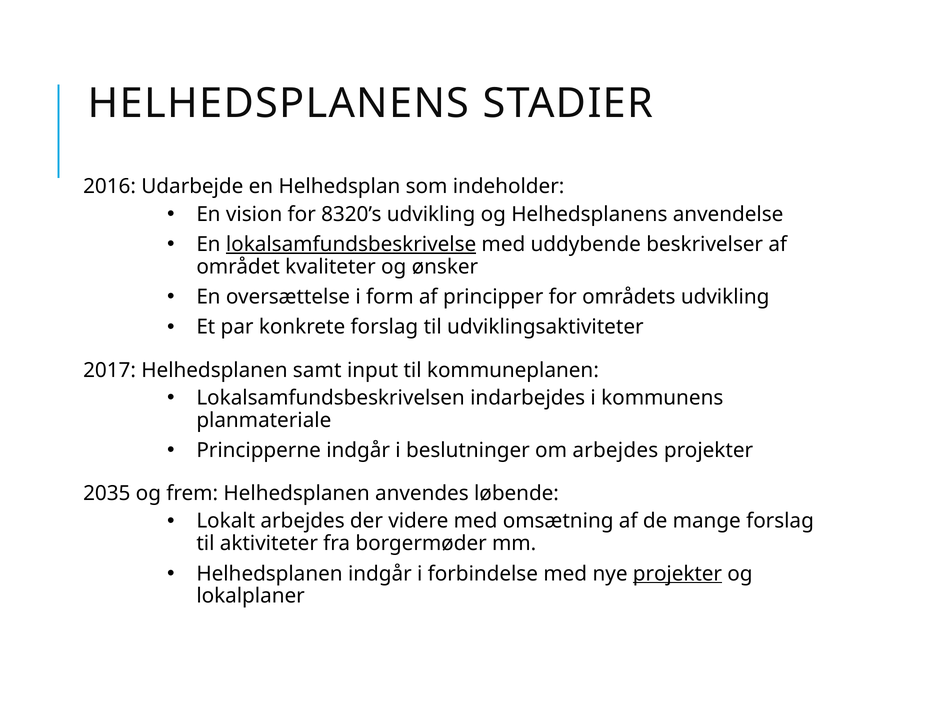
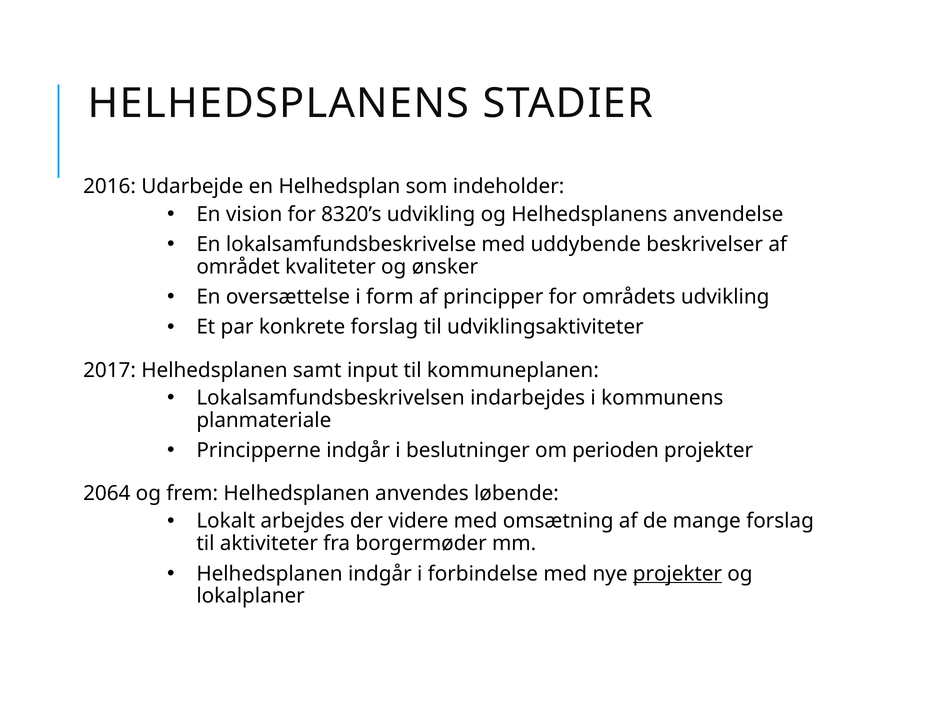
lokalsamfundsbeskrivelse underline: present -> none
om arbejdes: arbejdes -> perioden
2035: 2035 -> 2064
